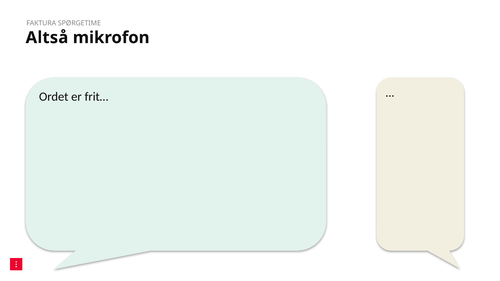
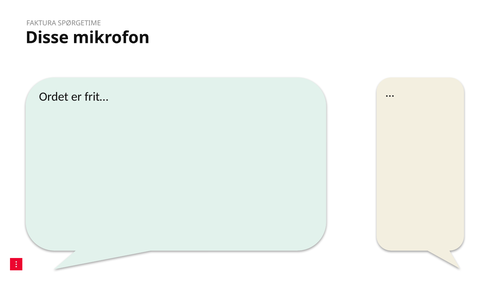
Altså: Altså -> Disse
